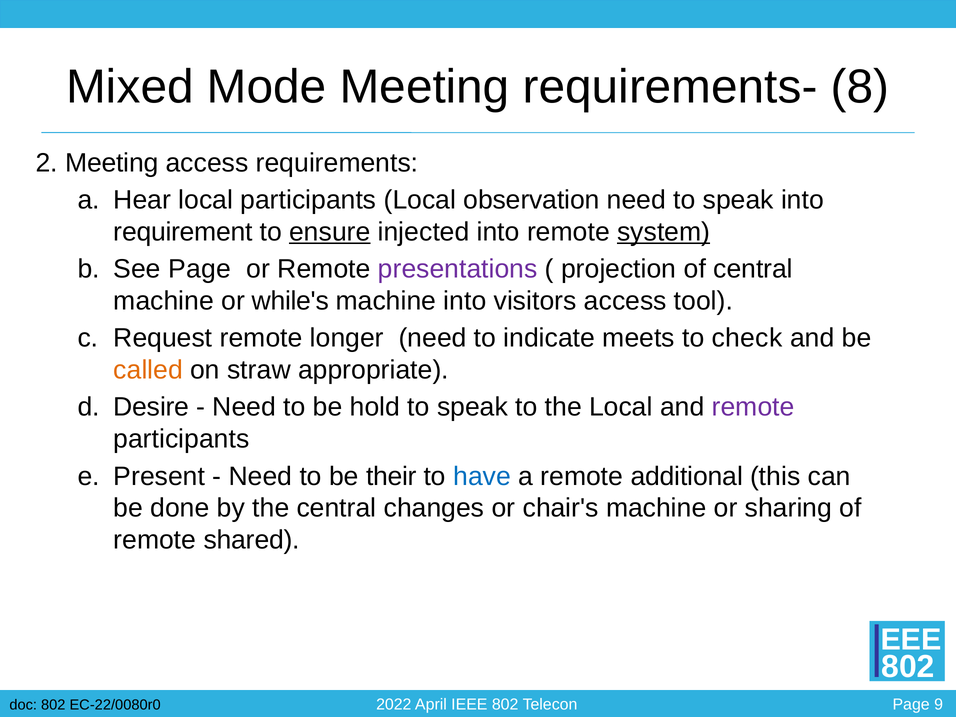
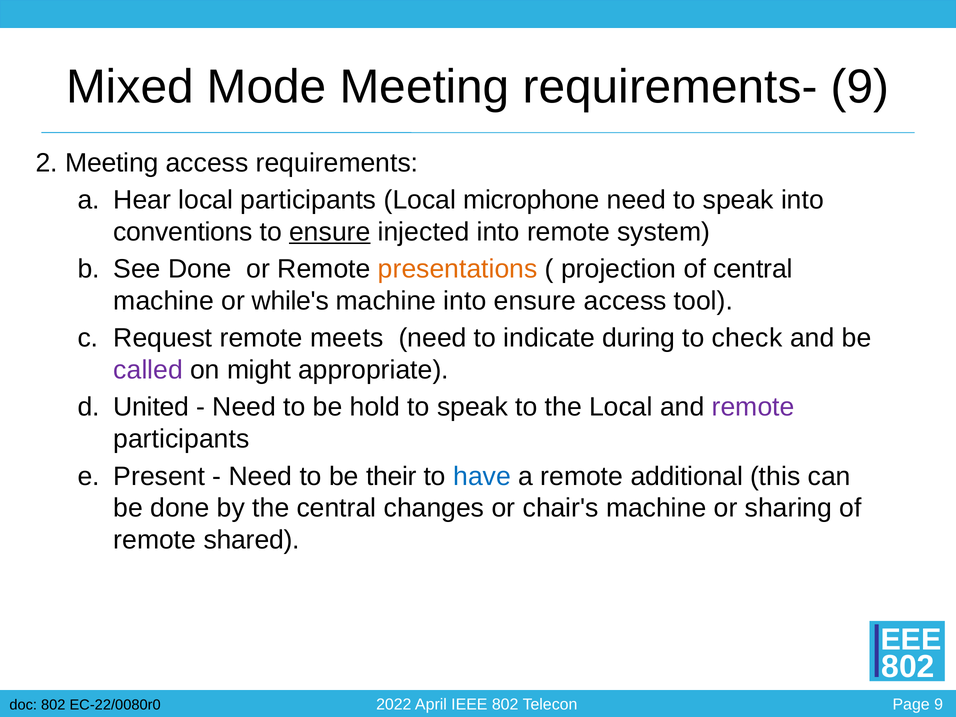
requirements- 8: 8 -> 9
observation: observation -> microphone
requirement: requirement -> conventions
system underline: present -> none
See Page: Page -> Done
presentations colour: purple -> orange
into visitors: visitors -> ensure
longer: longer -> meets
meets: meets -> during
called colour: orange -> purple
straw: straw -> might
Desire: Desire -> United
